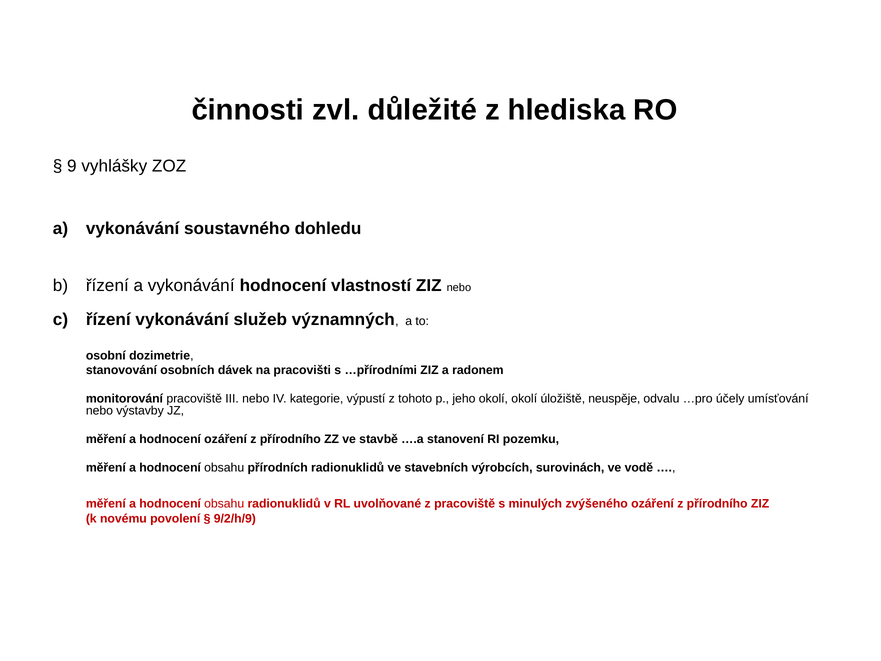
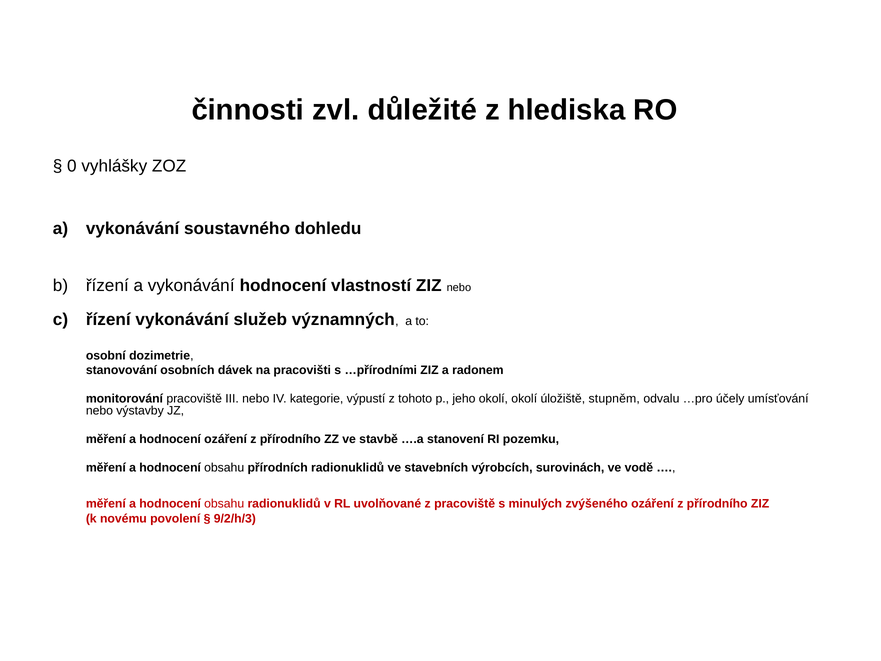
9: 9 -> 0
neuspěje: neuspěje -> stupněm
9/2/h/9: 9/2/h/9 -> 9/2/h/3
